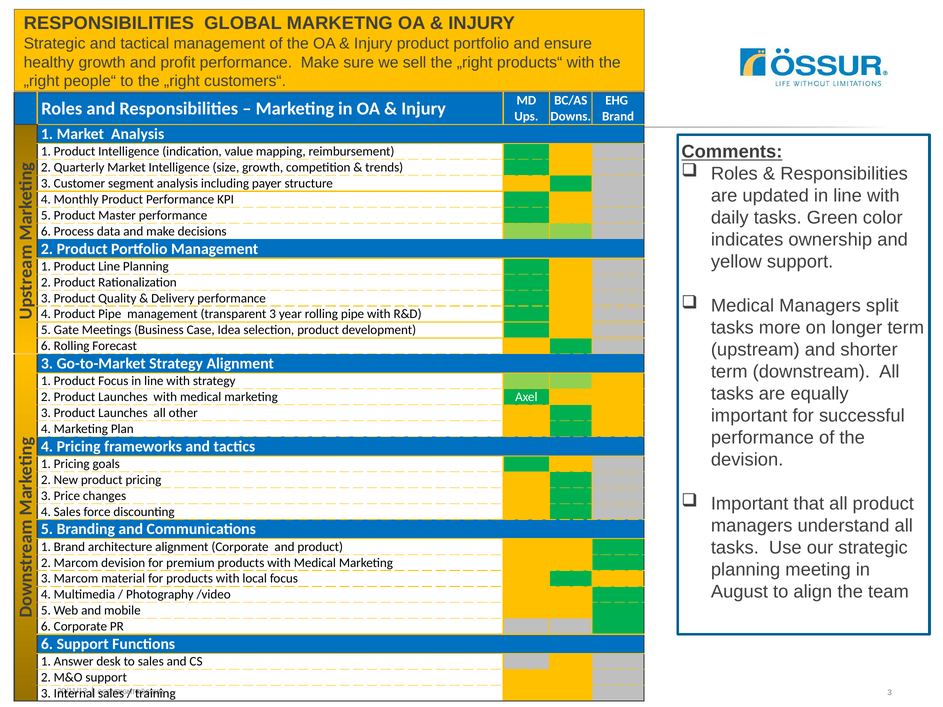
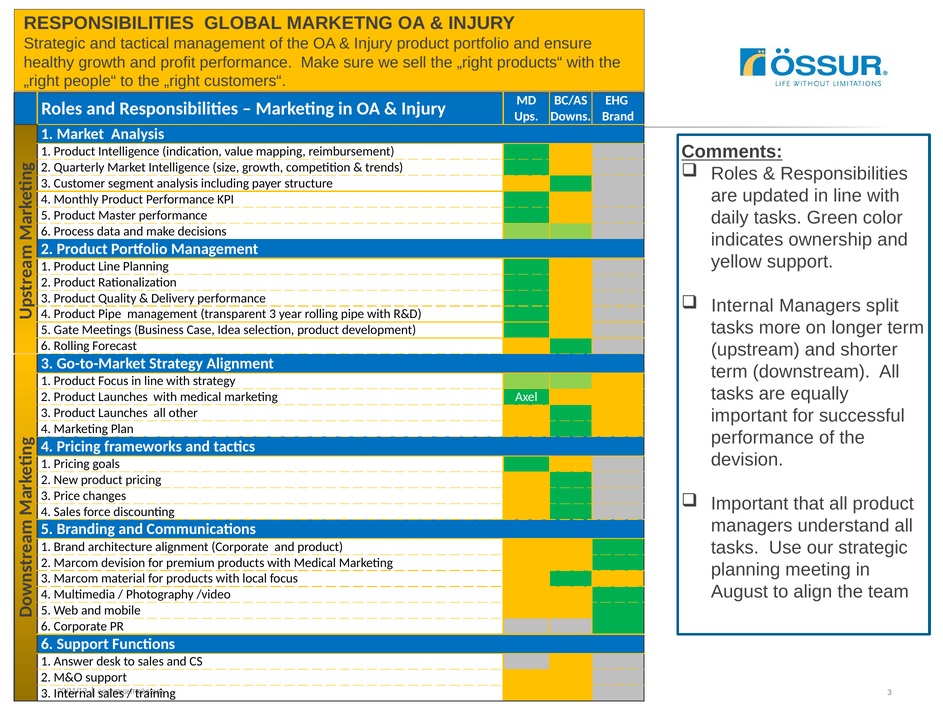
Medical at (743, 306): Medical -> Internal
